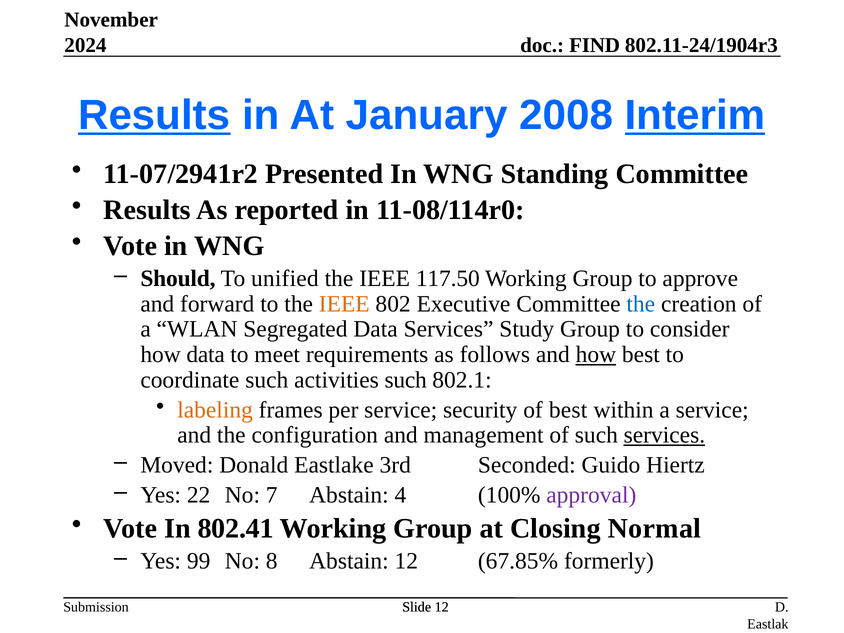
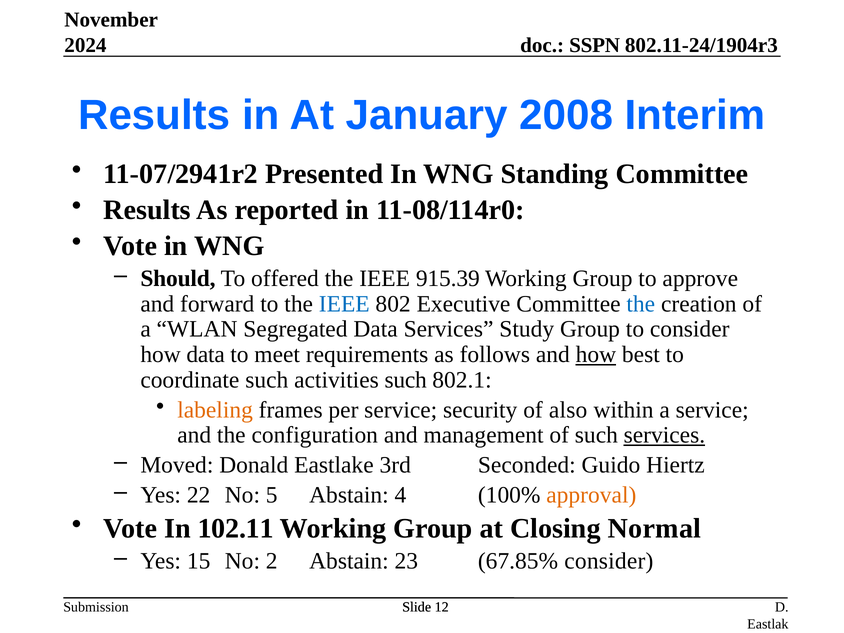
FIND: FIND -> SSPN
Results at (154, 115) underline: present -> none
Interim underline: present -> none
unified: unified -> offered
117.50: 117.50 -> 915.39
IEEE at (344, 304) colour: orange -> blue
of best: best -> also
7: 7 -> 5
approval colour: purple -> orange
802.41: 802.41 -> 102.11
99: 99 -> 15
8: 8 -> 2
Abstain 12: 12 -> 23
67.85% formerly: formerly -> consider
